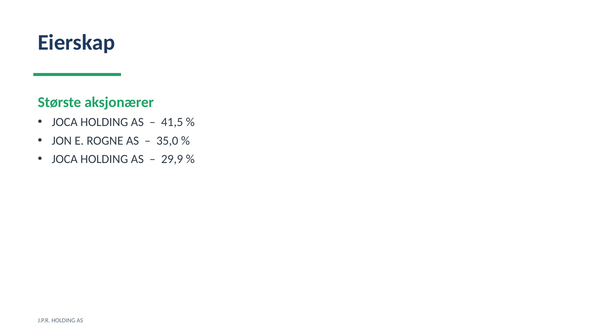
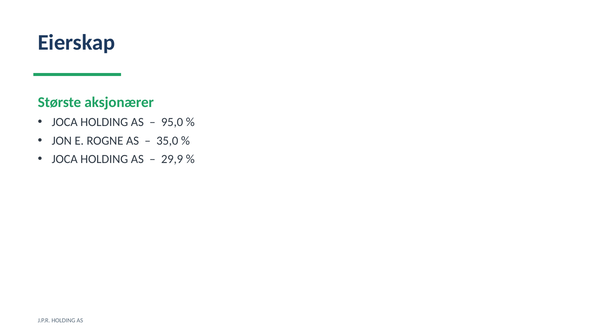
41,5: 41,5 -> 95,0
